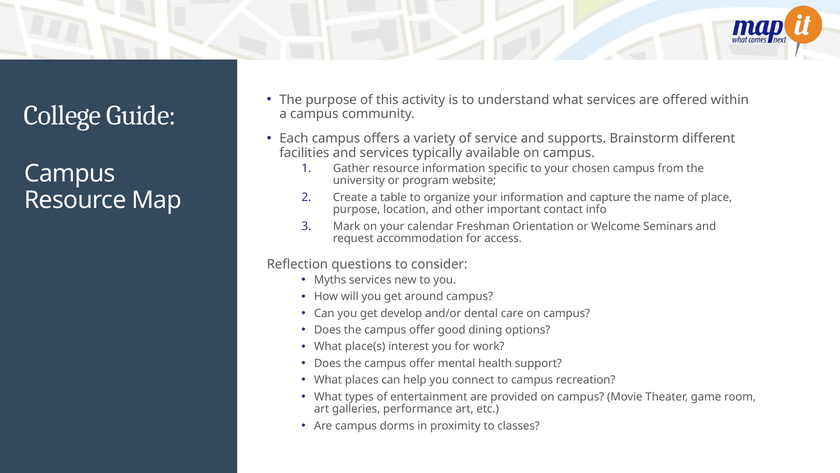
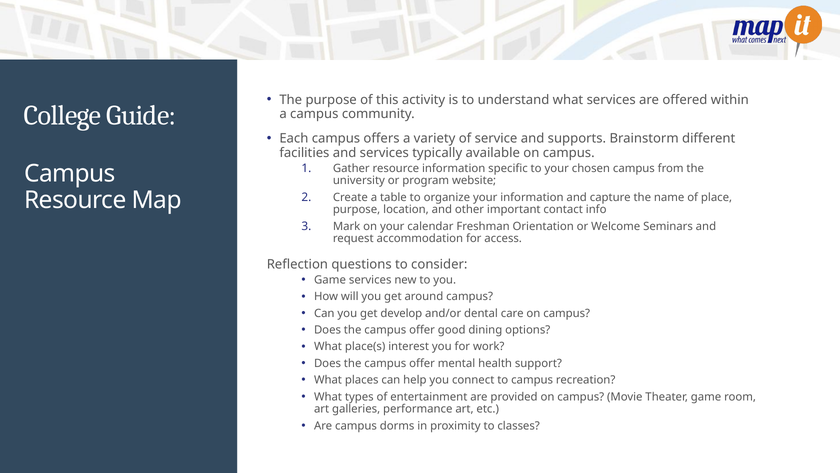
Myths at (330, 280): Myths -> Game
